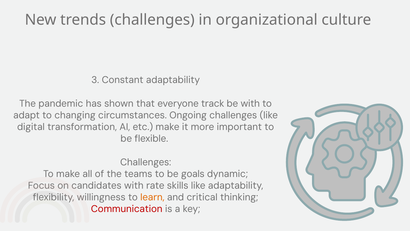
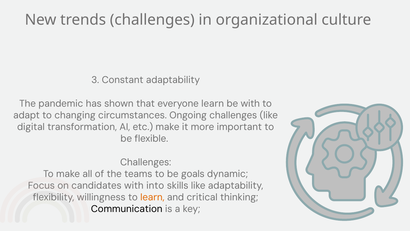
everyone track: track -> learn
rate: rate -> into
Communication colour: red -> black
